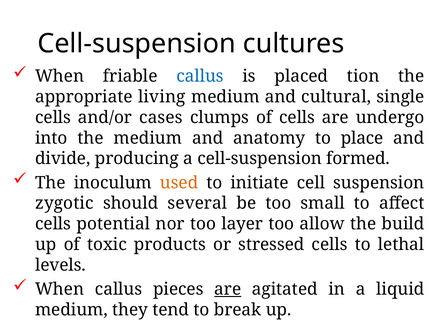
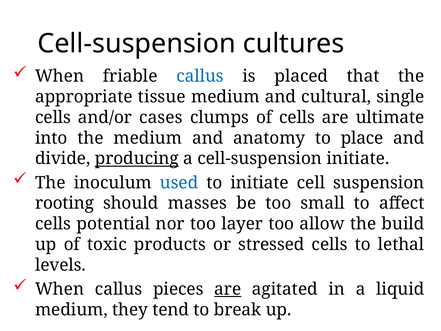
tion: tion -> that
living: living -> tissue
undergo: undergo -> ultimate
producing underline: none -> present
cell-suspension formed: formed -> initiate
used colour: orange -> blue
zygotic: zygotic -> rooting
several: several -> masses
